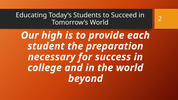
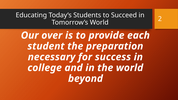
high: high -> over
